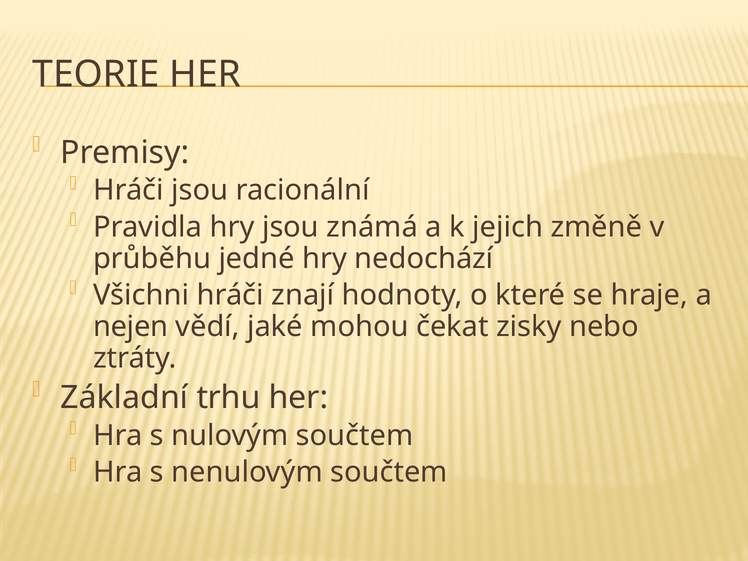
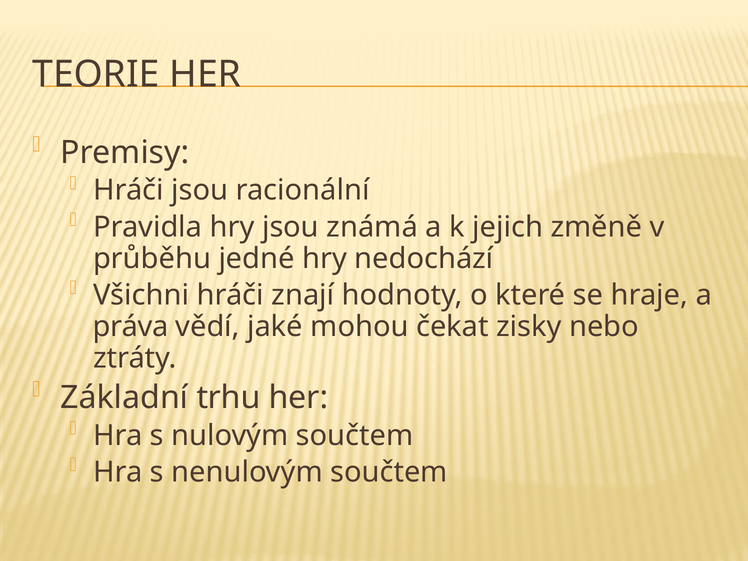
nejen: nejen -> práva
